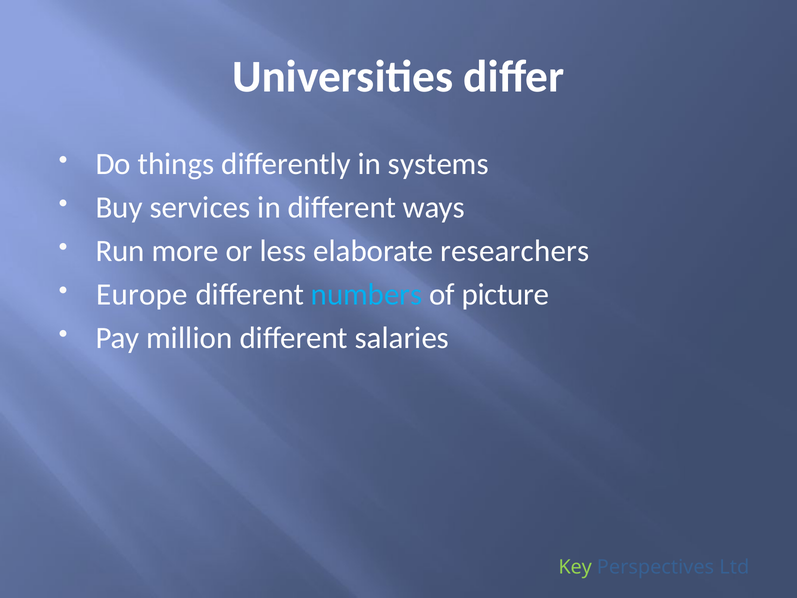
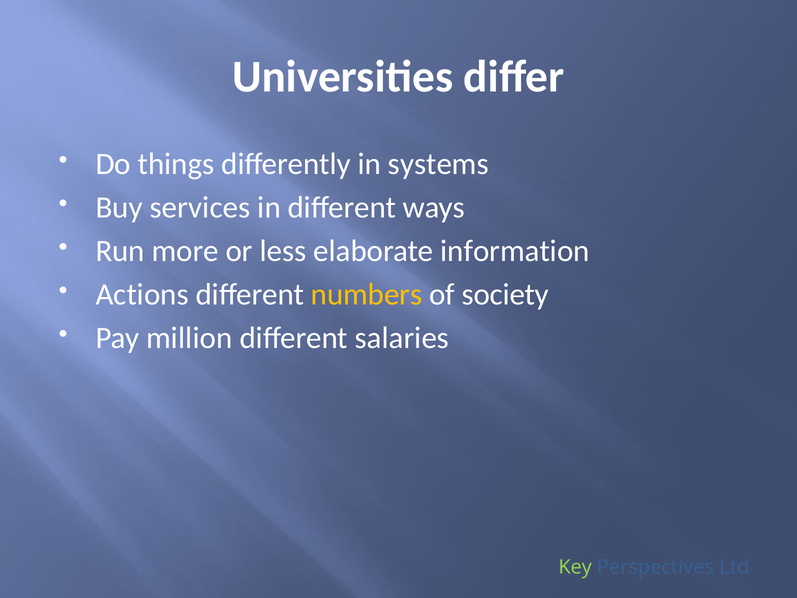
researchers: researchers -> information
Europe: Europe -> Actions
numbers colour: light blue -> yellow
picture: picture -> society
